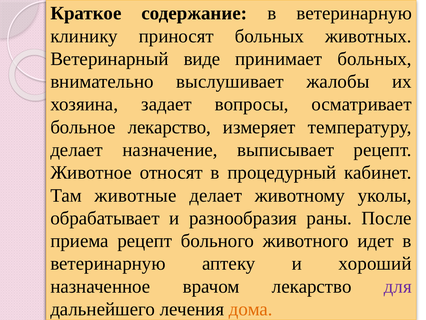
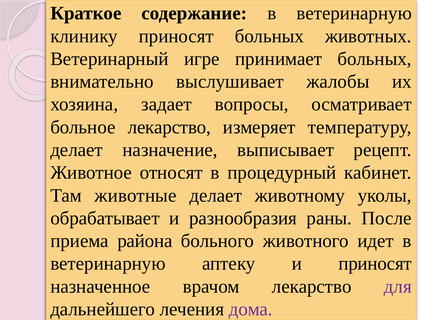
виде: виде -> игре
приема рецепт: рецепт -> района
и хороший: хороший -> приносят
дома colour: orange -> purple
